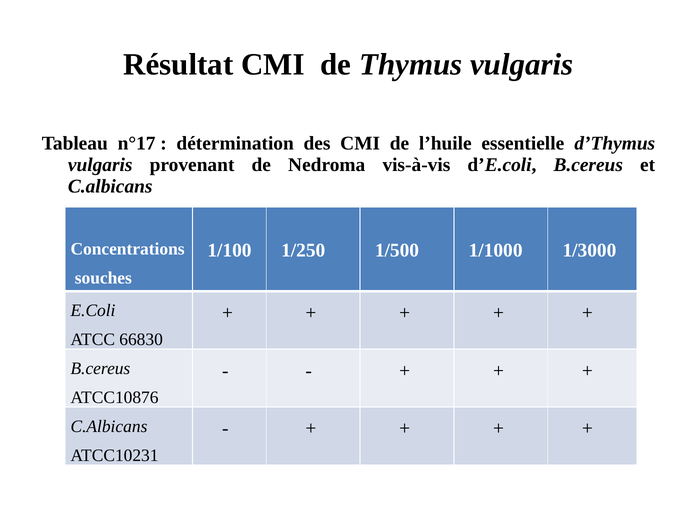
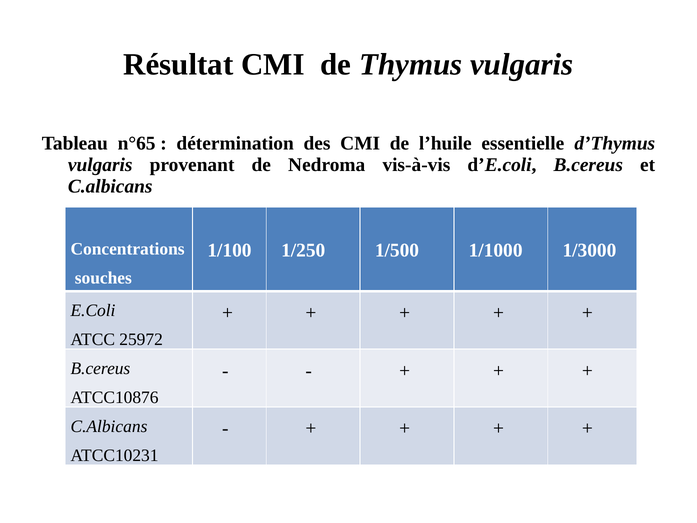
n°17: n°17 -> n°65
66830: 66830 -> 25972
